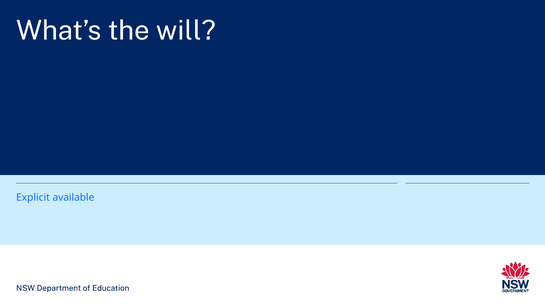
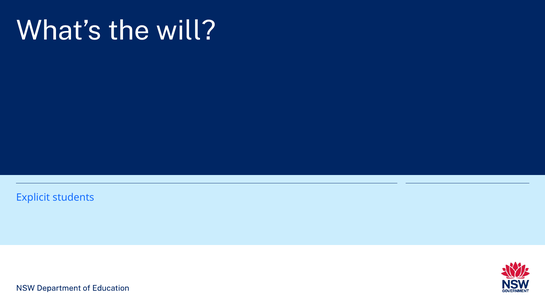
available: available -> students
